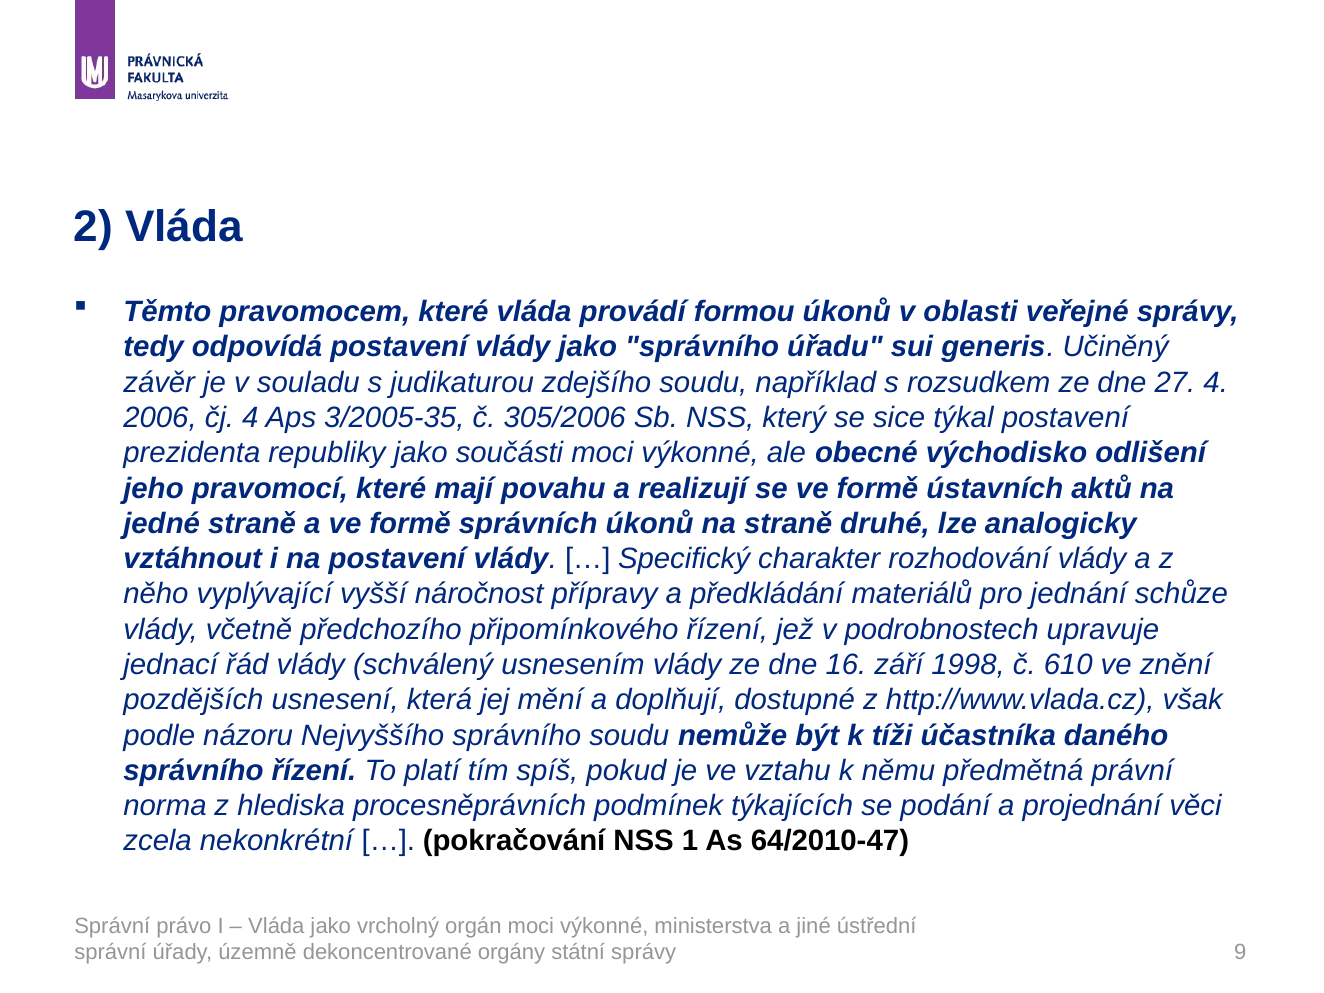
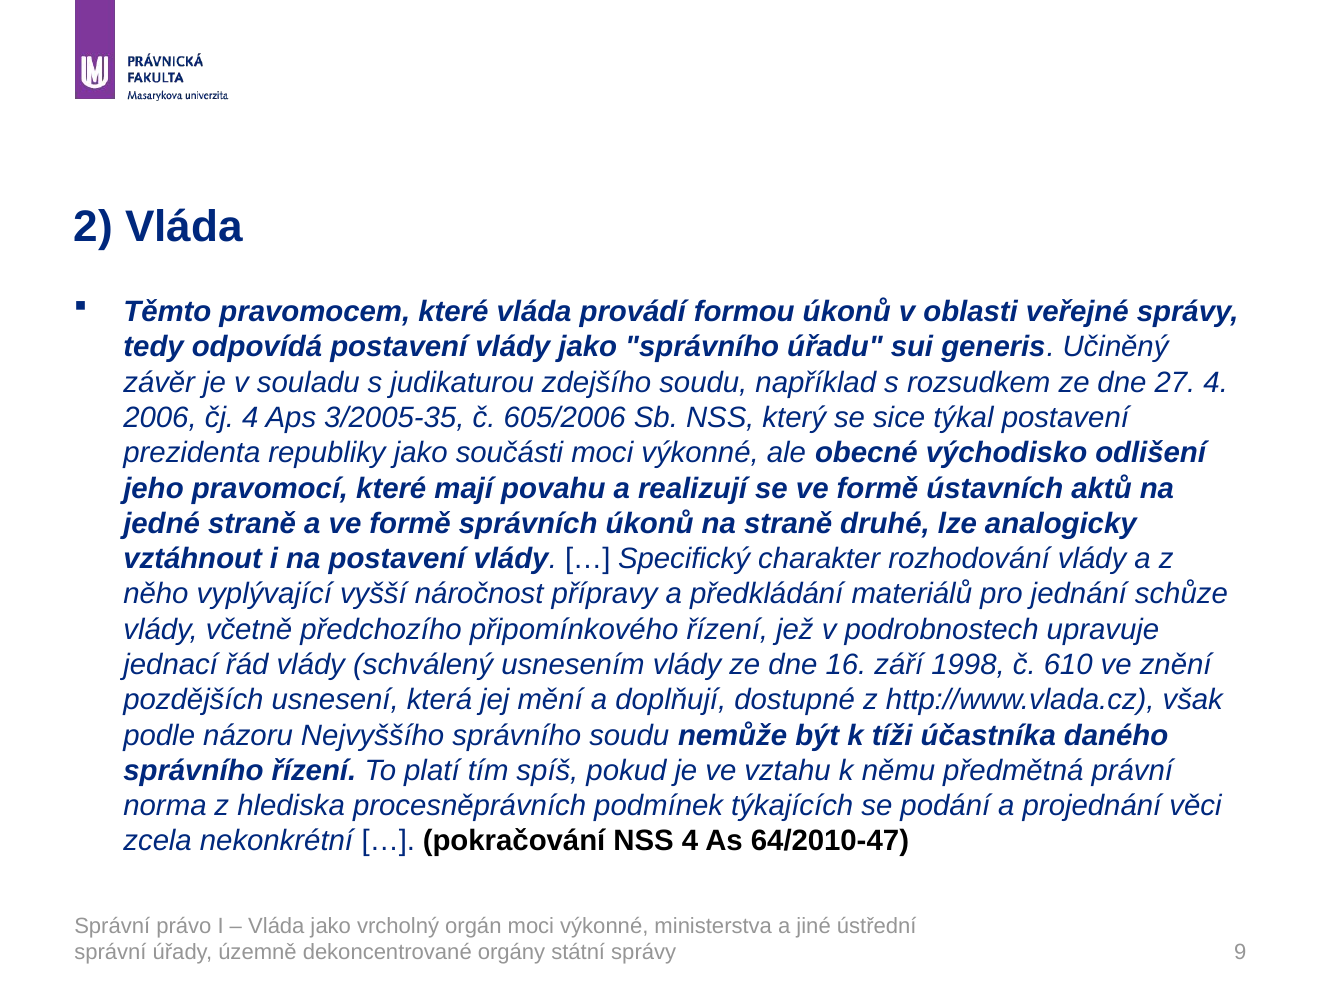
305/2006: 305/2006 -> 605/2006
NSS 1: 1 -> 4
